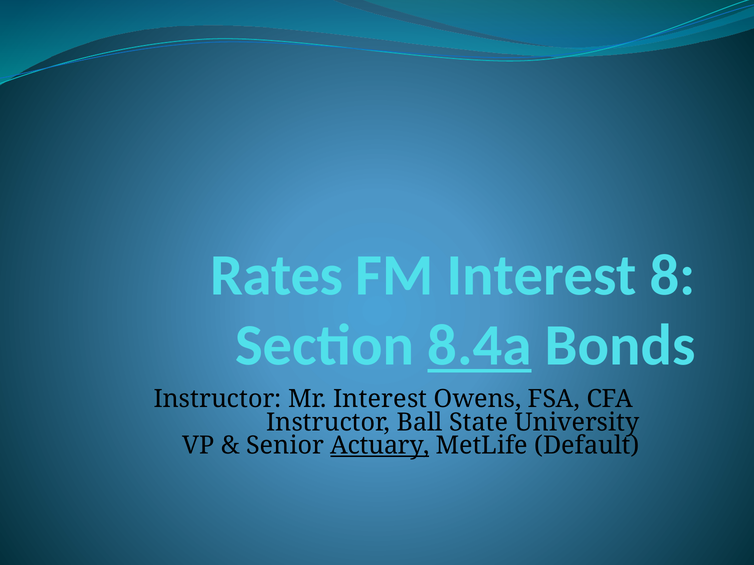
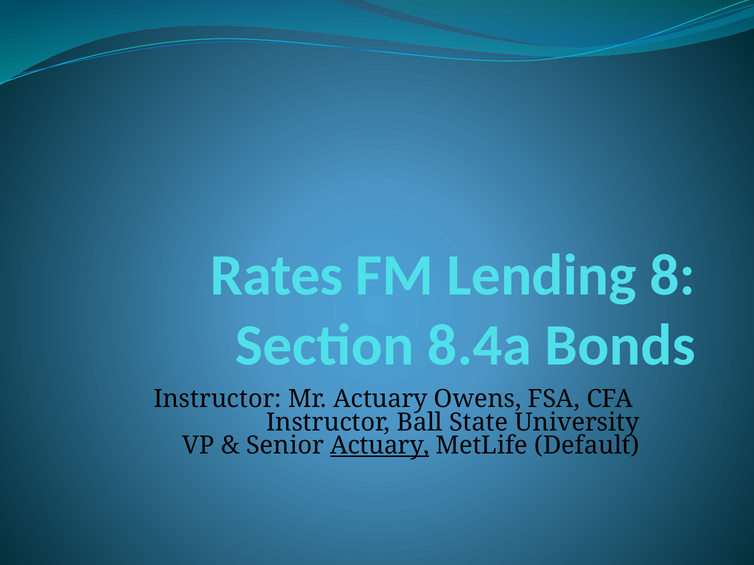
FM Interest: Interest -> Lending
8.4a underline: present -> none
Mr Interest: Interest -> Actuary
